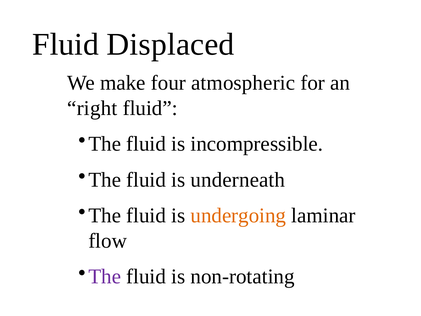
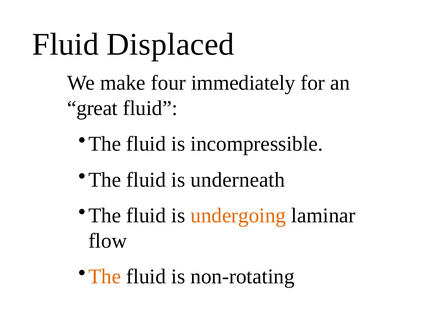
atmospheric: atmospheric -> immediately
right: right -> great
The at (105, 276) colour: purple -> orange
